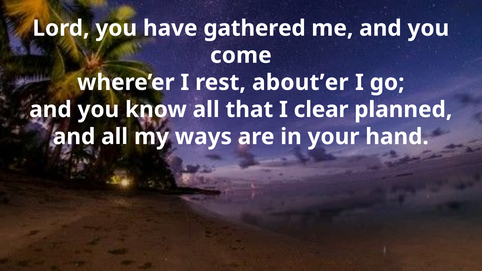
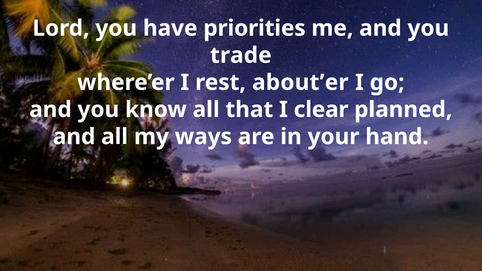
gathered: gathered -> priorities
come: come -> trade
